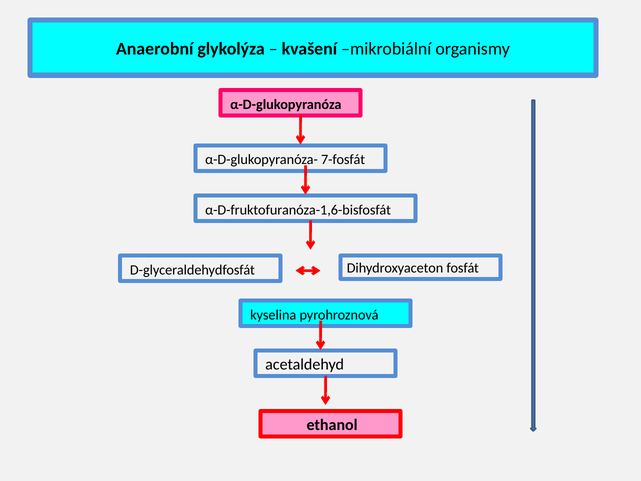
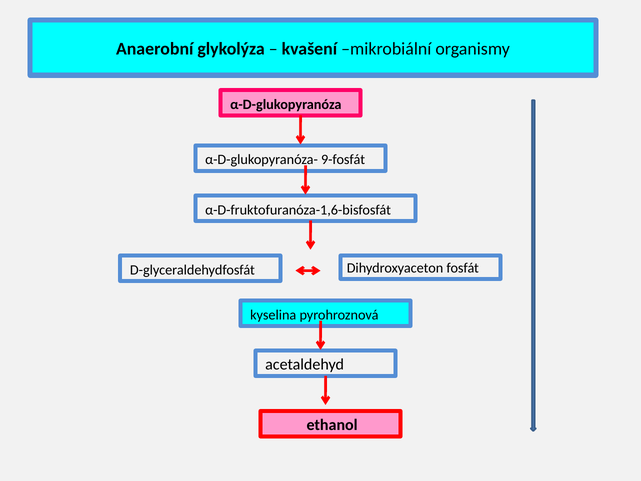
7-fosfát: 7-fosfát -> 9-fosfát
